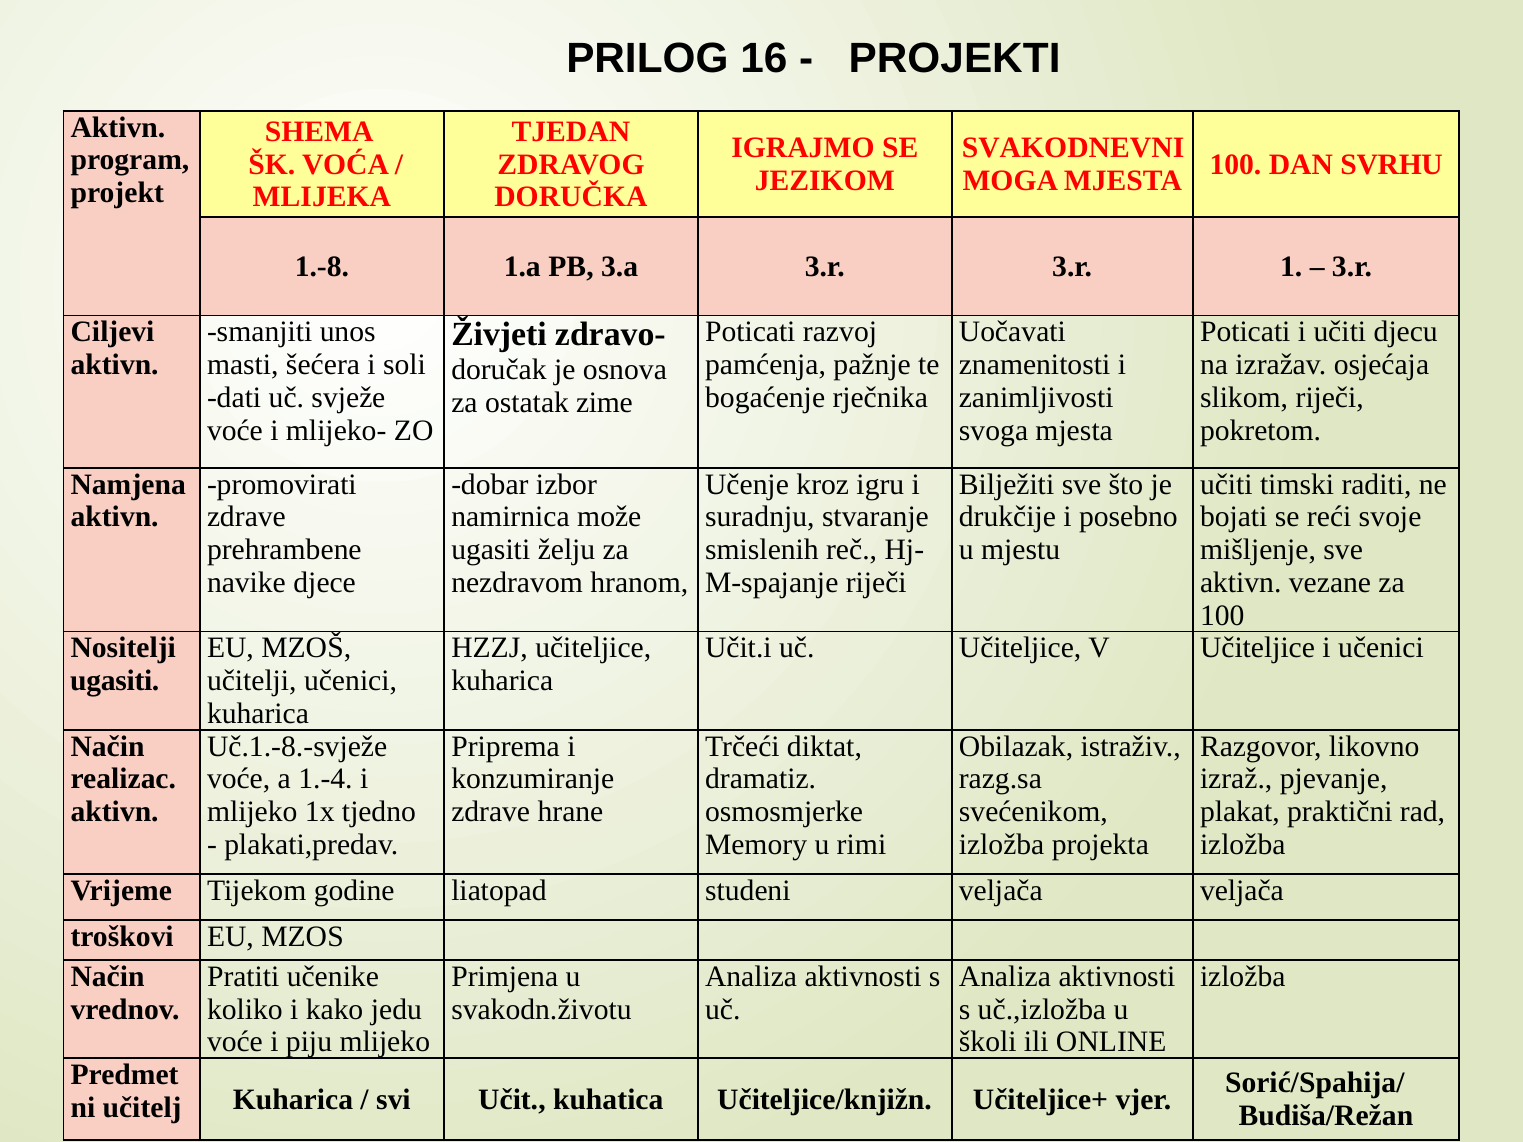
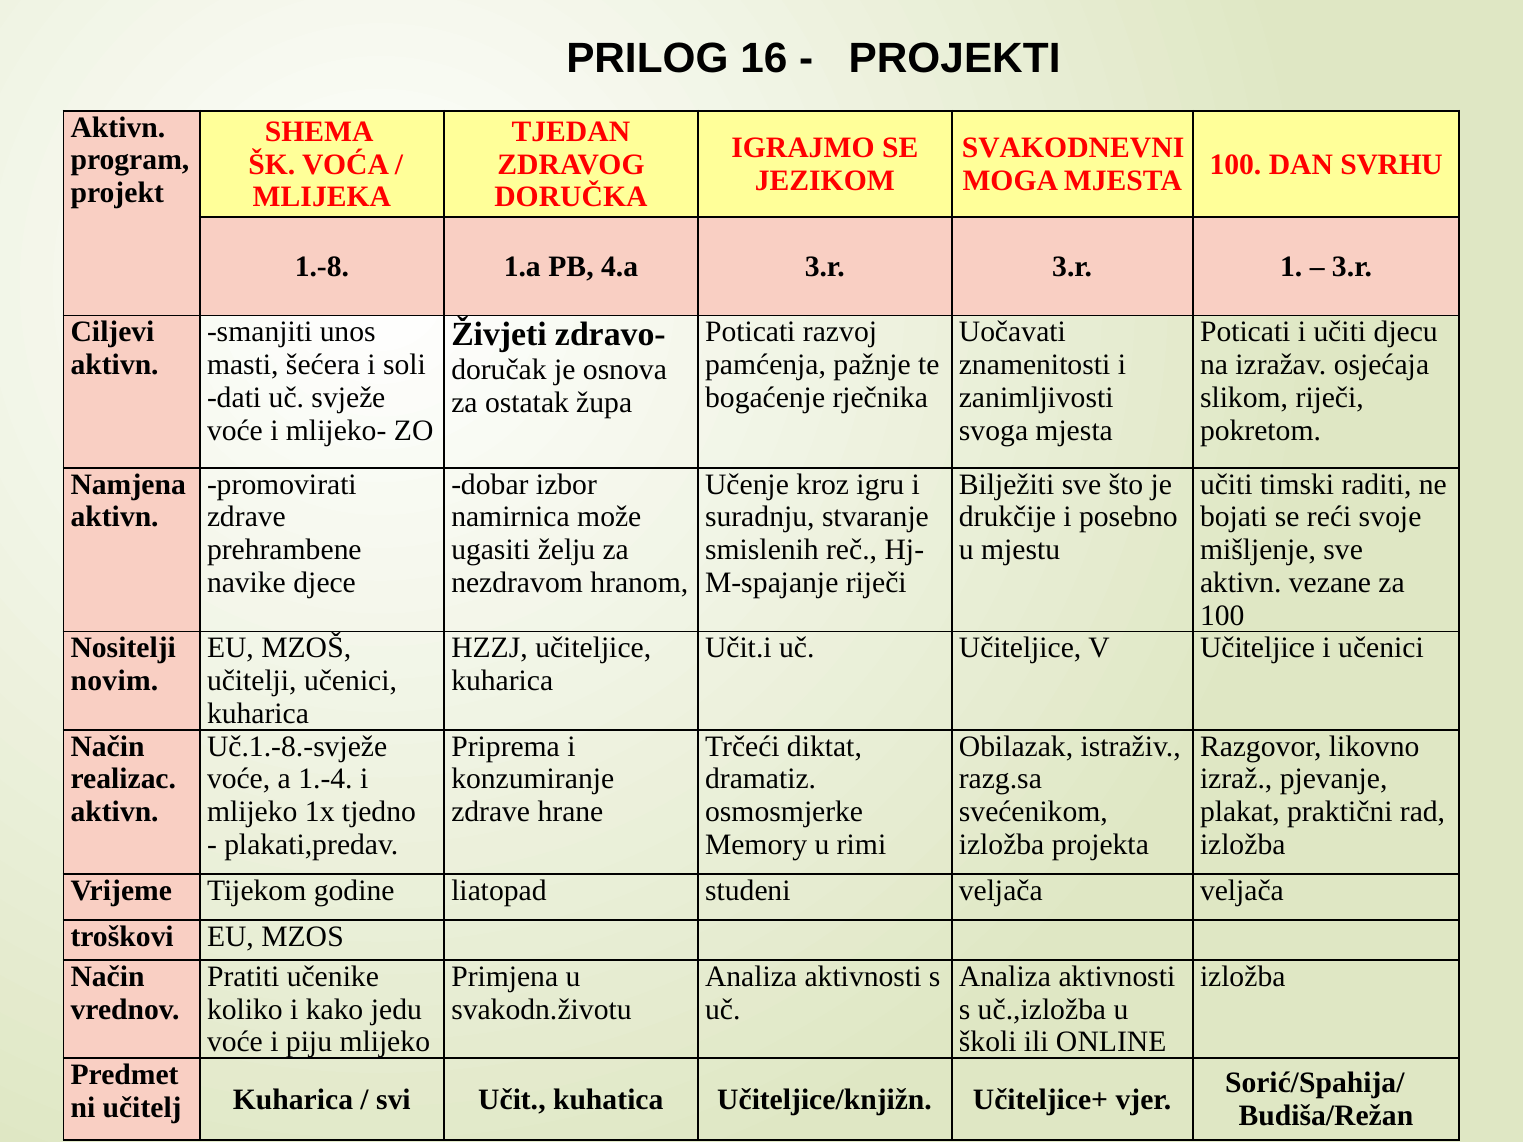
3.a: 3.a -> 4.a
zime: zime -> župa
ugasiti at (115, 681): ugasiti -> novim
